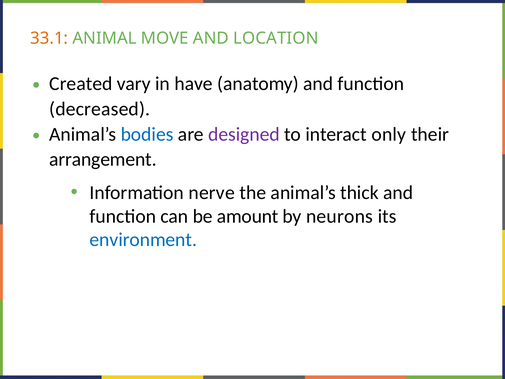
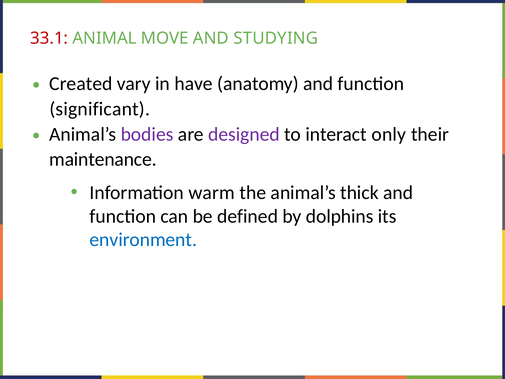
33.1 colour: orange -> red
LOCATION: LOCATION -> STUDYING
decreased: decreased -> significant
bodies colour: blue -> purple
arrangement: arrangement -> maintenance
nerve: nerve -> warm
amount: amount -> defined
neurons: neurons -> dolphins
